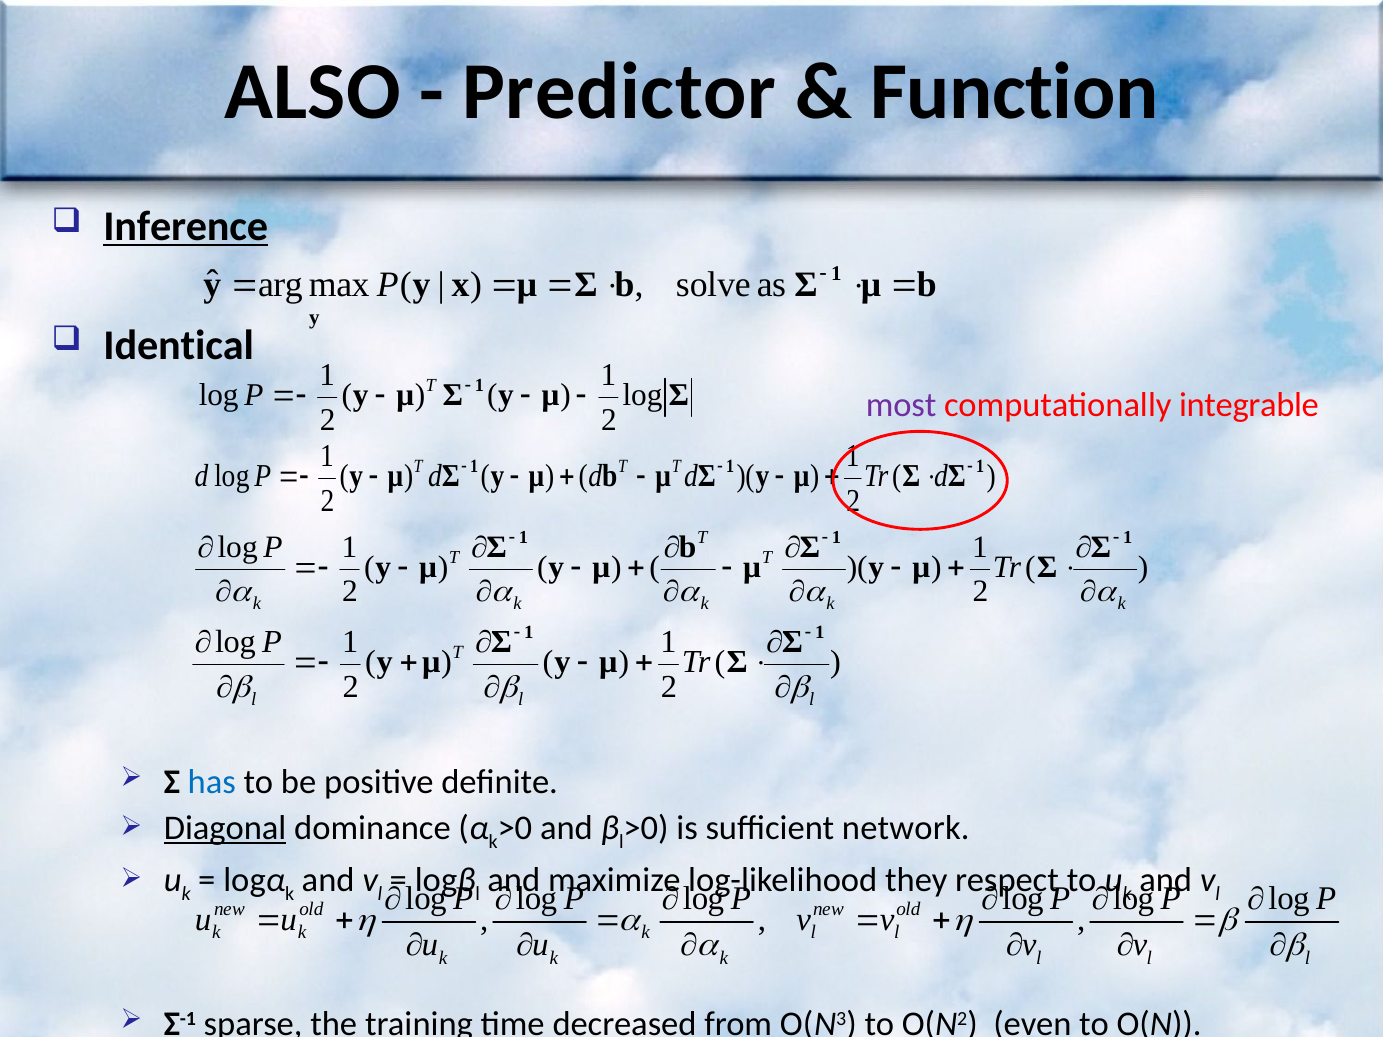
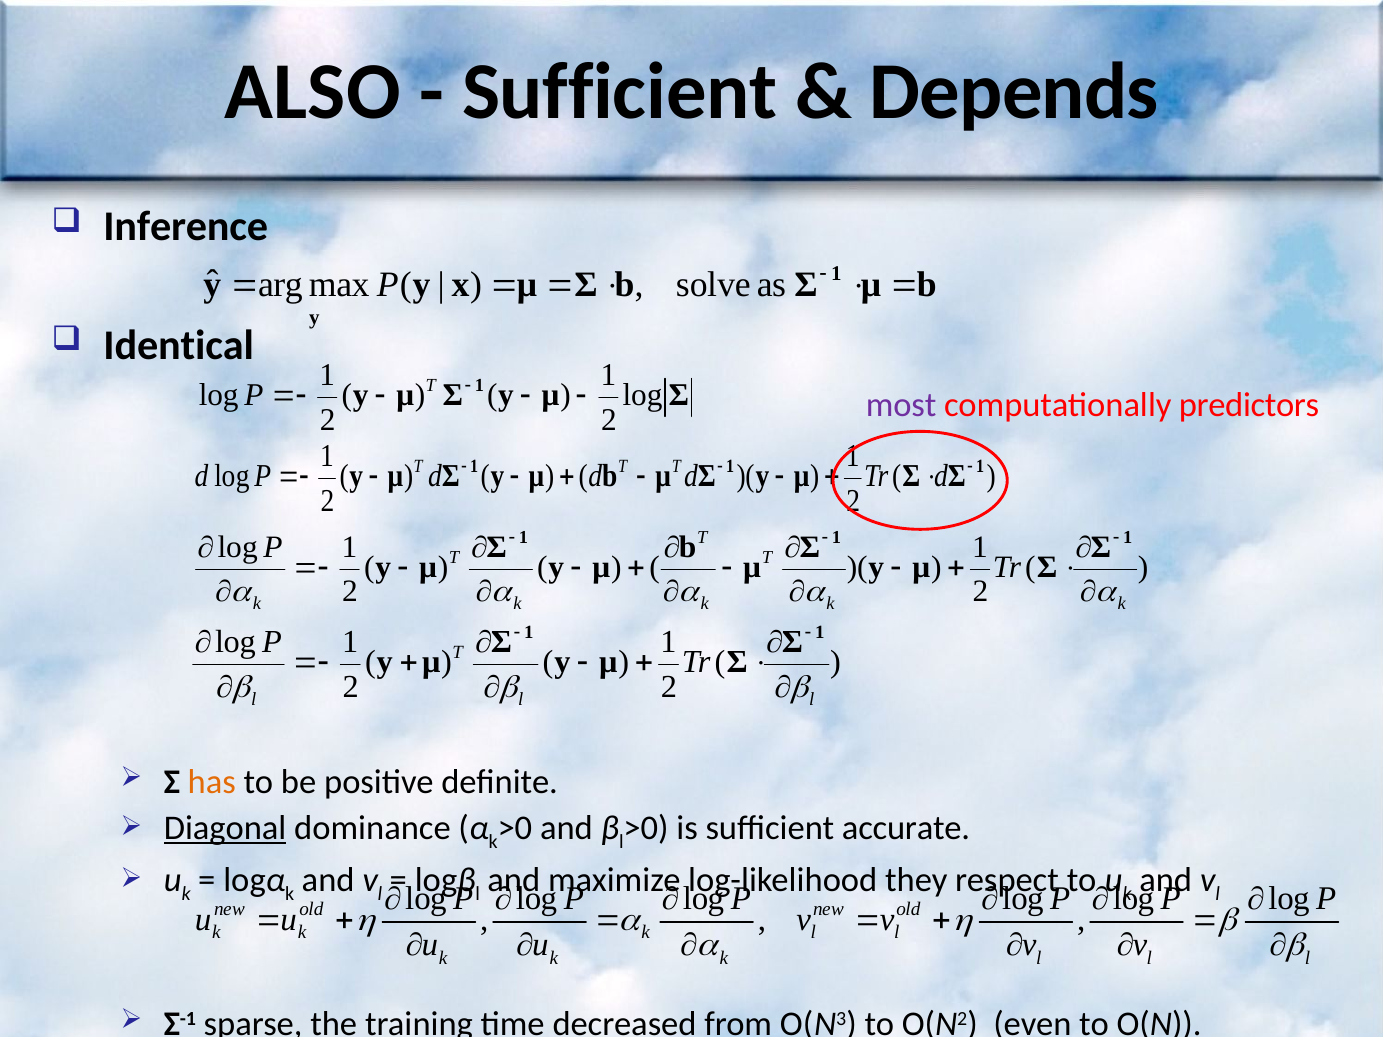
Predictor at (619, 92): Predictor -> Sufficient
Function: Function -> Depends
Inference underline: present -> none
integrable: integrable -> predictors
has colour: blue -> orange
network: network -> accurate
